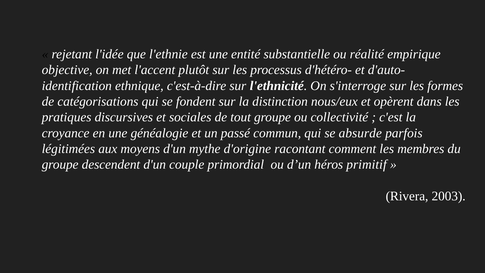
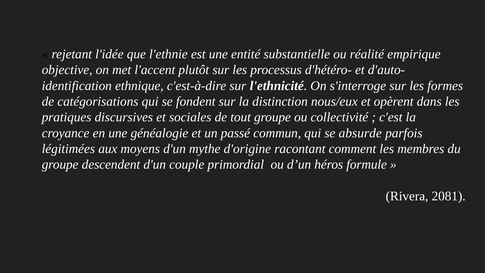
primitif: primitif -> formule
2003: 2003 -> 2081
